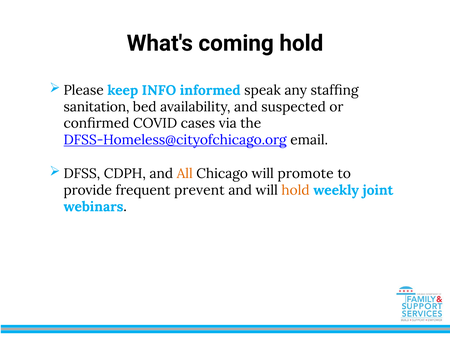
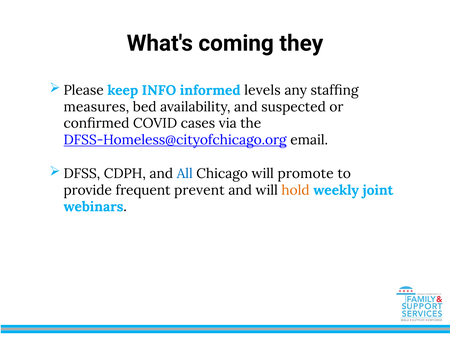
coming hold: hold -> they
speak: speak -> levels
sanitation: sanitation -> measures
All colour: orange -> blue
